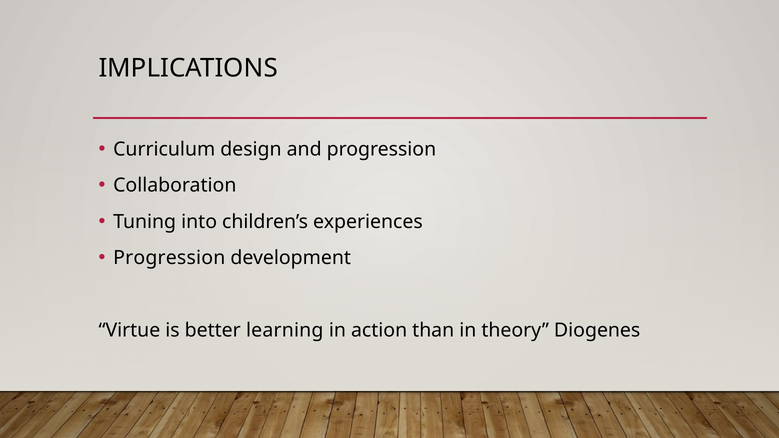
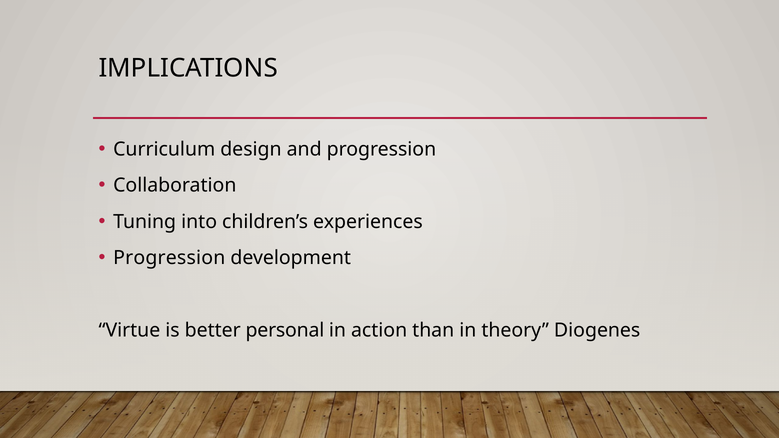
learning: learning -> personal
